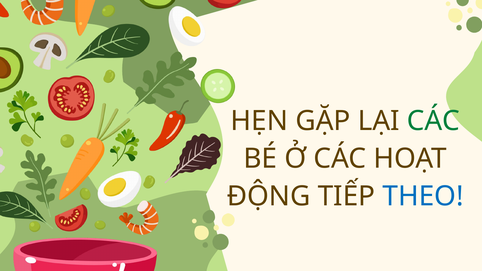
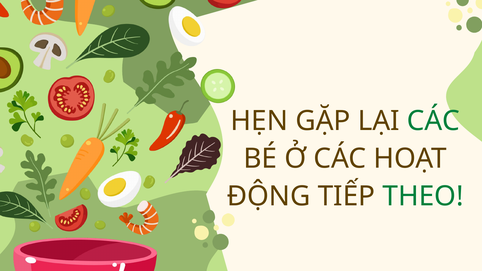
THEO colour: blue -> green
